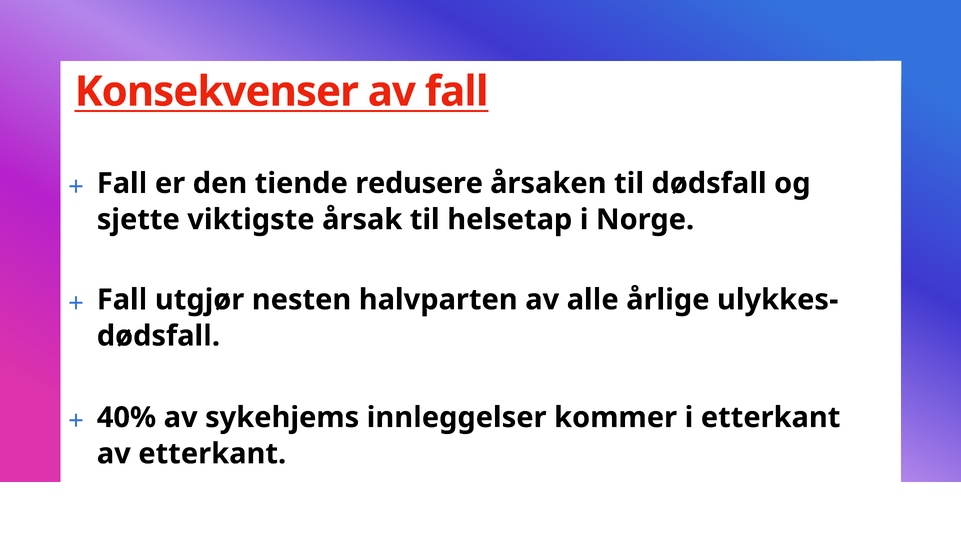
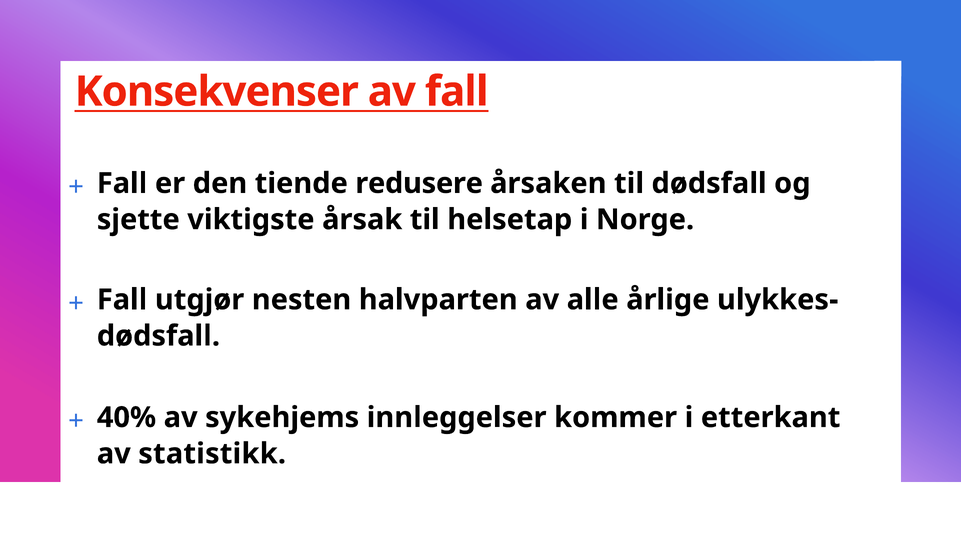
av etterkant: etterkant -> statistikk
